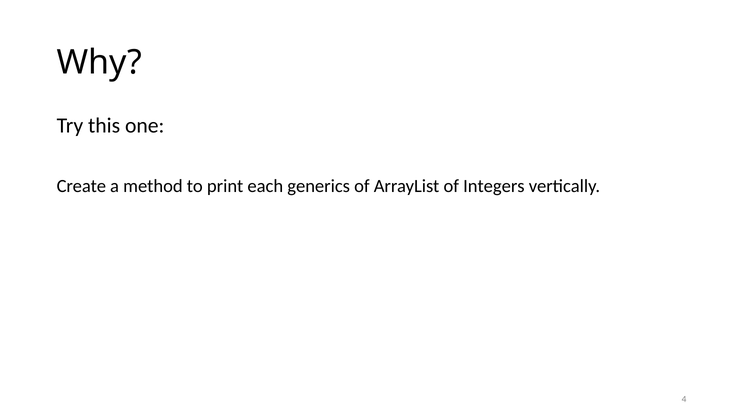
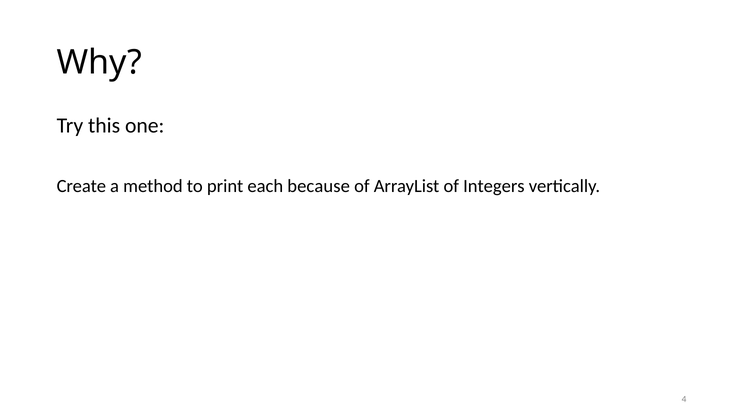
generics: generics -> because
